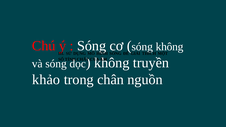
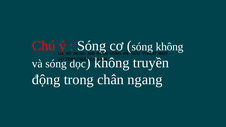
khảo: khảo -> động
nguồn: nguồn -> ngang
